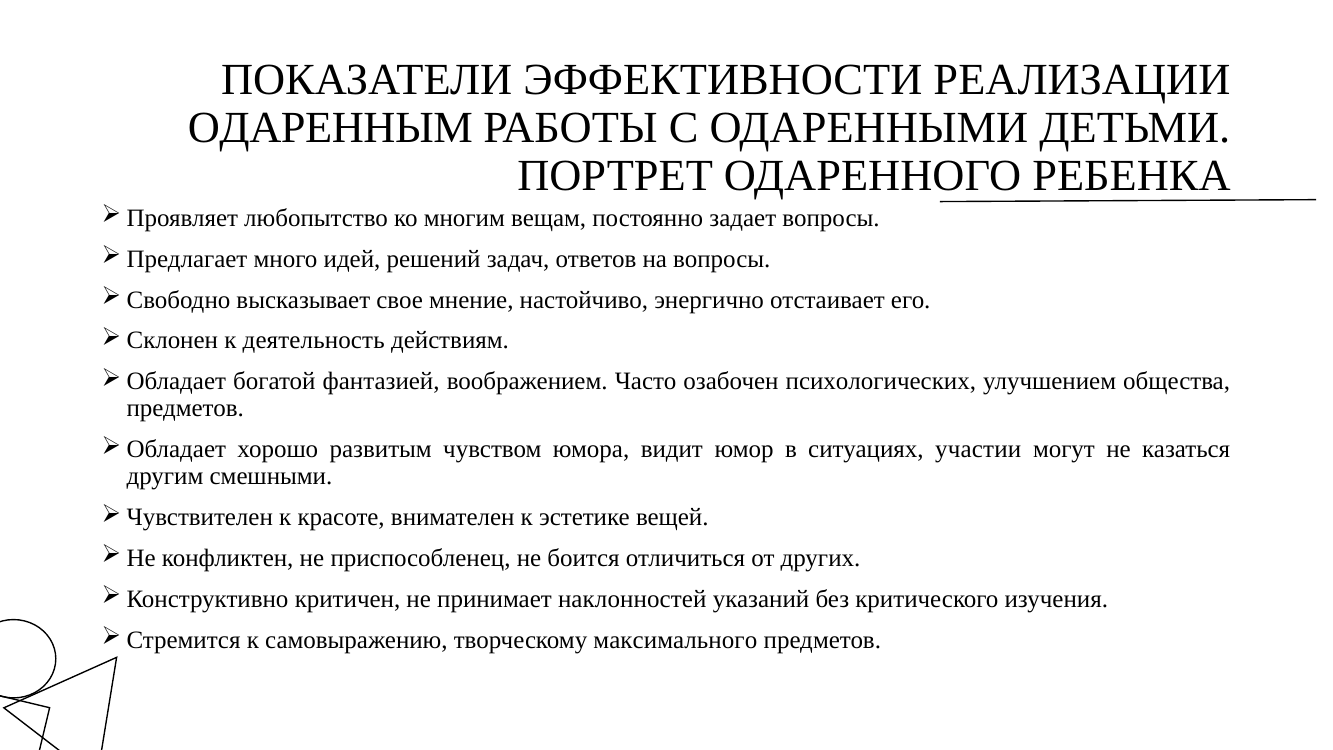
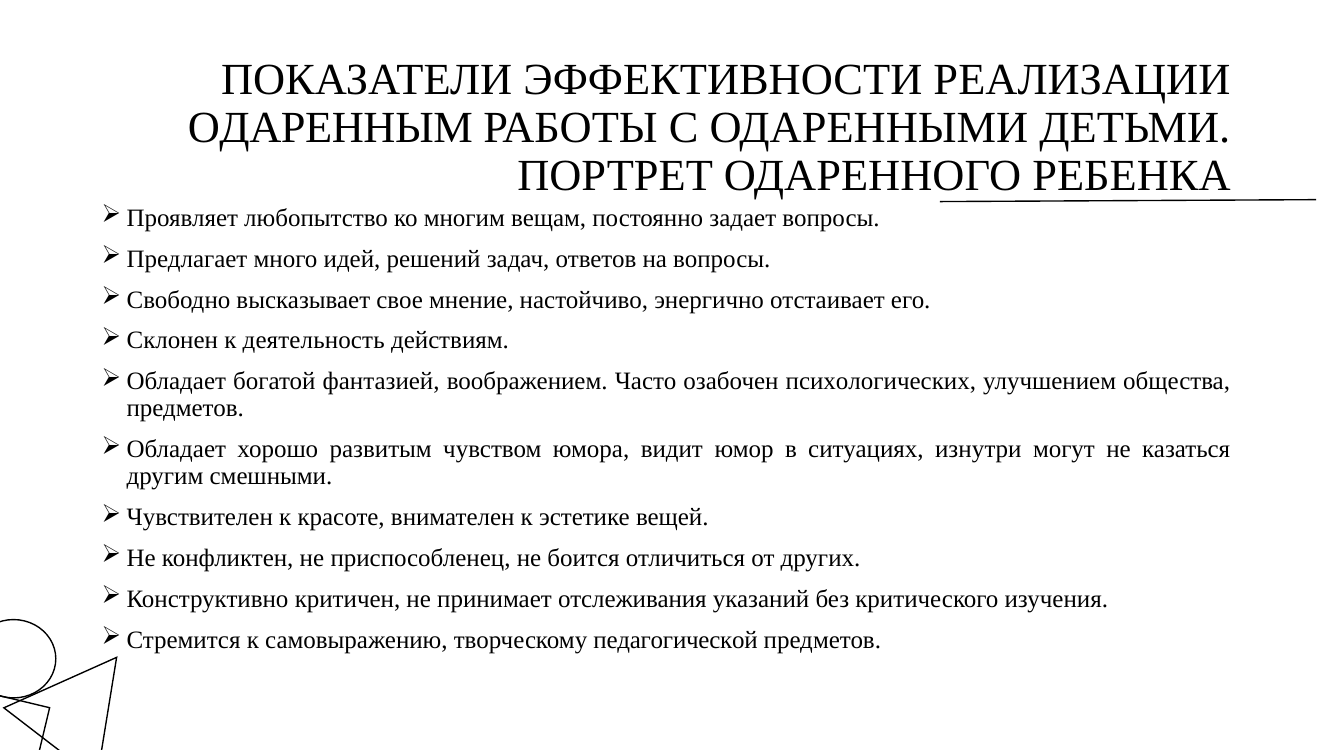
участии: участии -> изнутри
наклонностей: наклонностей -> отслеживания
максимального: максимального -> педагогической
